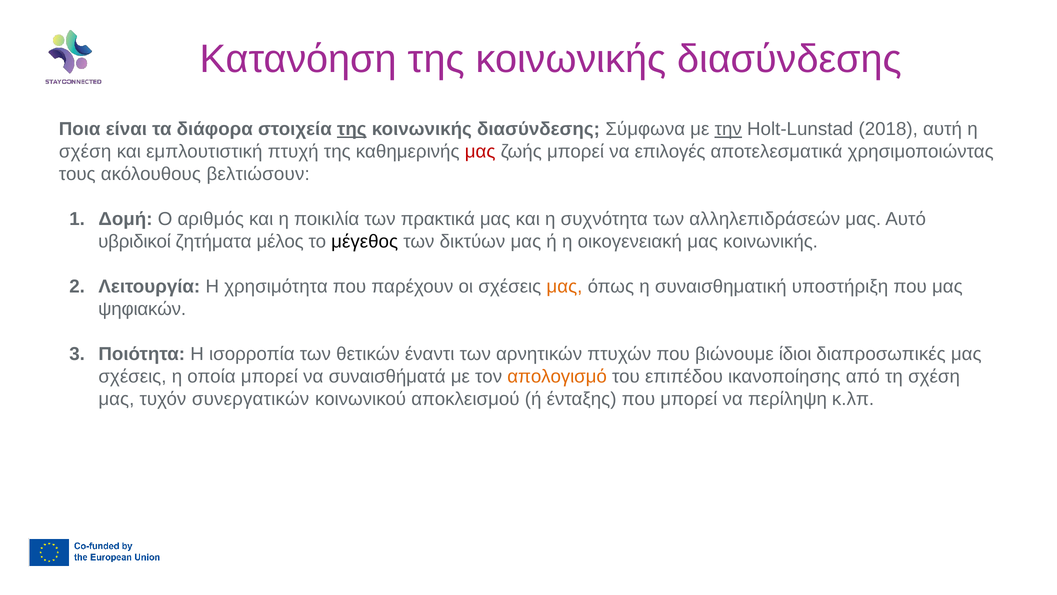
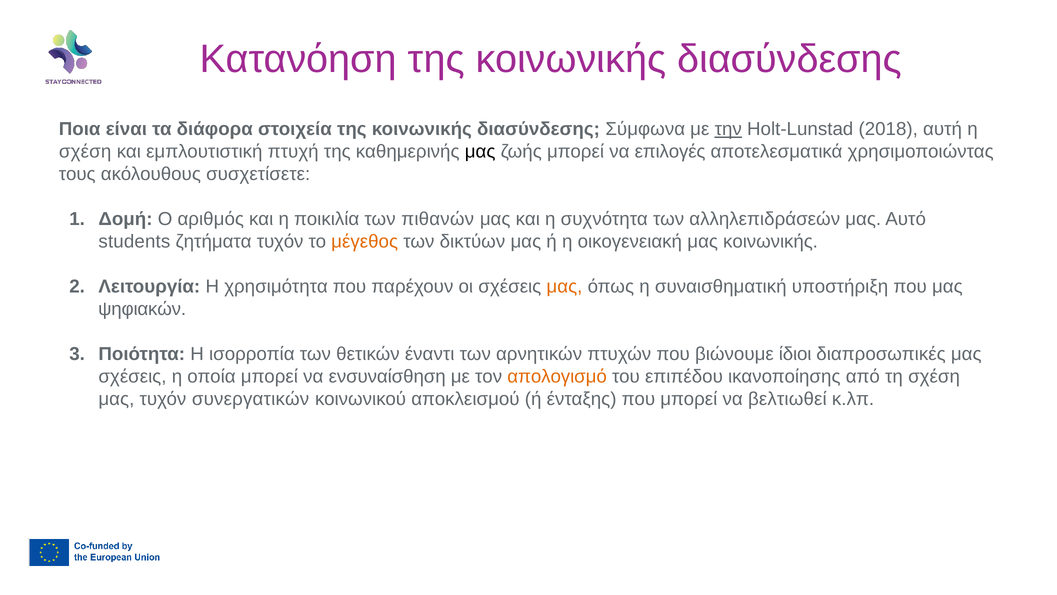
της at (352, 129) underline: present -> none
μας at (480, 152) colour: red -> black
βελτιώσουν: βελτιώσουν -> συσχετίσετε
πρακτικά: πρακτικά -> πιθανών
υβριδικοί: υβριδικοί -> students
ζητήματα μέλος: μέλος -> τυχόν
μέγεθος colour: black -> orange
συναισθήματά: συναισθήματά -> ενσυναίσθηση
περίληψη: περίληψη -> βελτιωθεί
